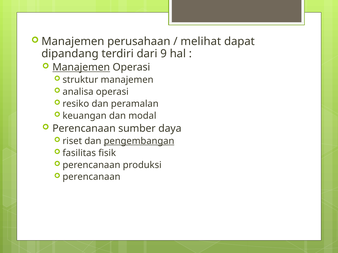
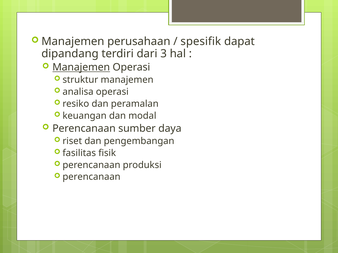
melihat: melihat -> spesifik
9: 9 -> 3
pengembangan underline: present -> none
